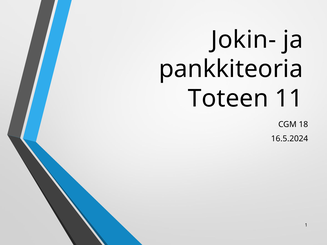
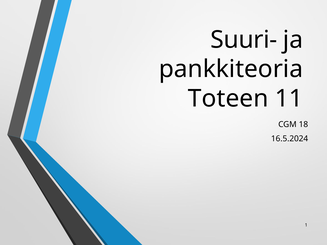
Jokin-: Jokin- -> Suuri-
